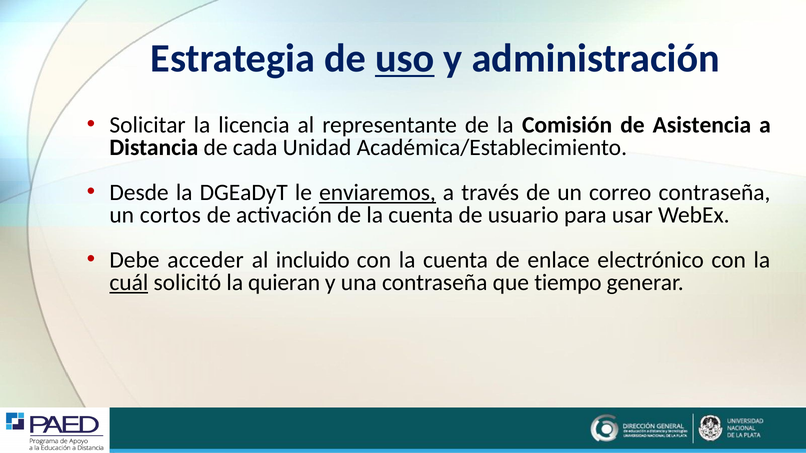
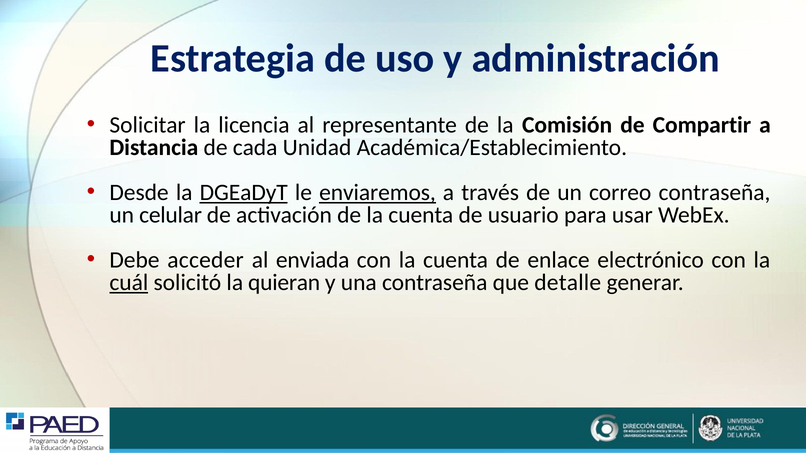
uso underline: present -> none
Asistencia: Asistencia -> Compartir
DGEaDyT underline: none -> present
cortos: cortos -> celular
incluido: incluido -> enviada
tiempo: tiempo -> detalle
